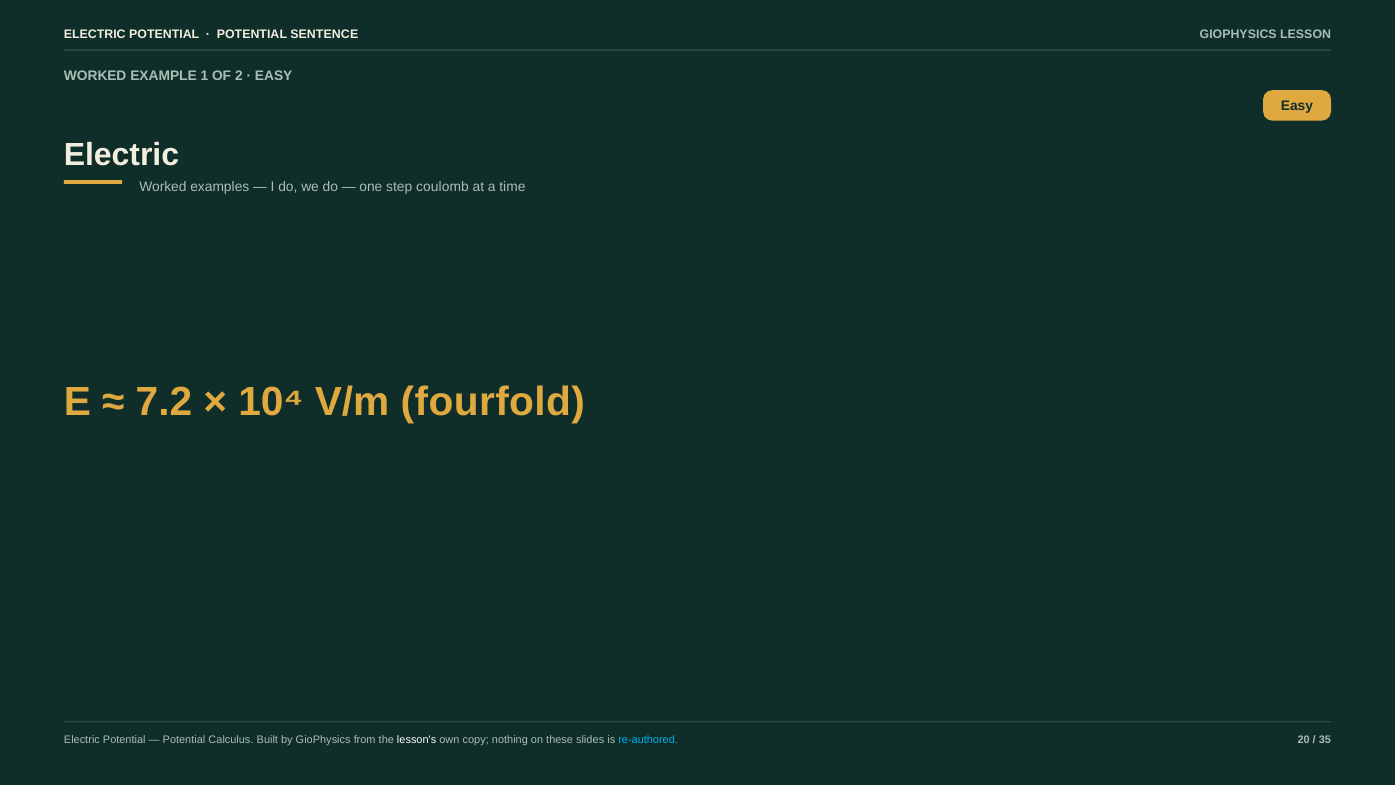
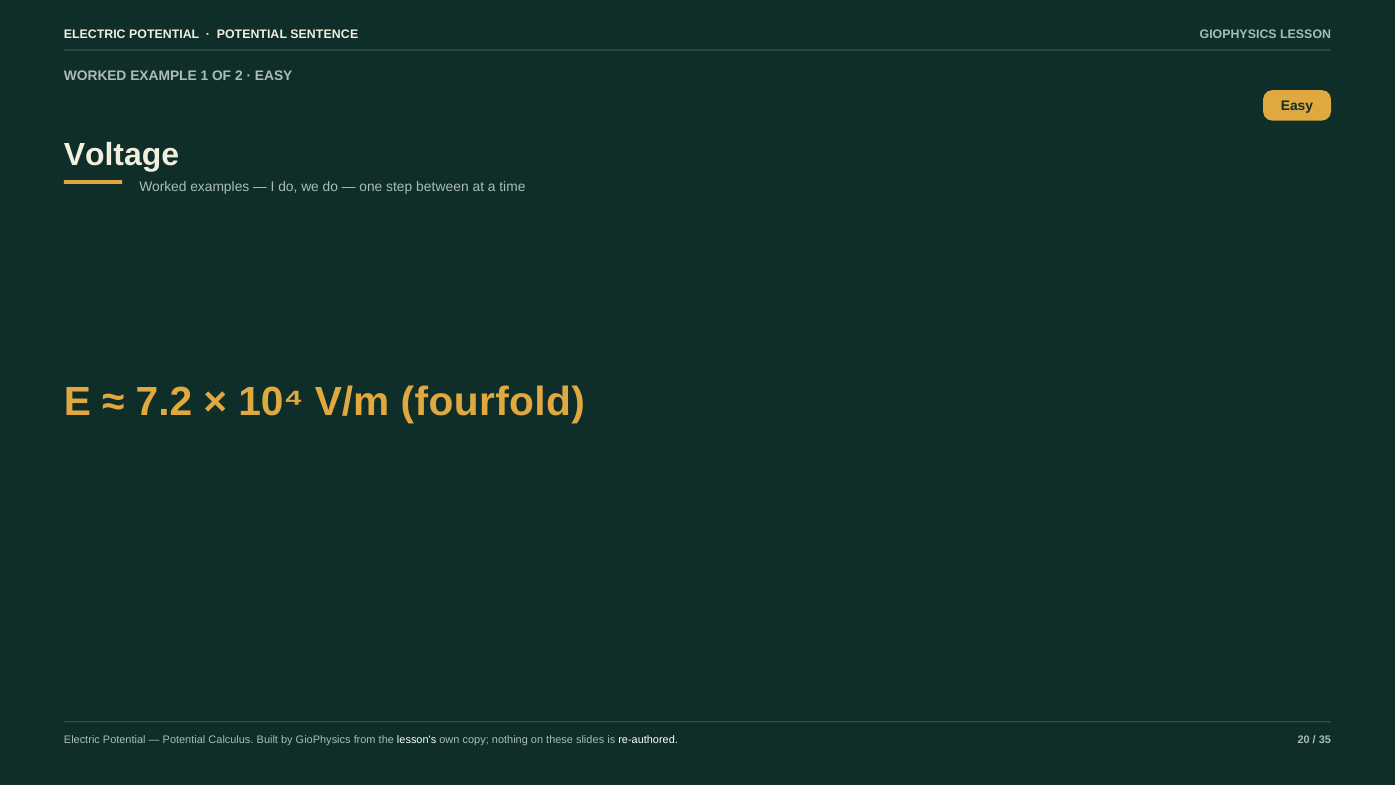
Electric at (121, 155): Electric -> Voltage
coulomb: coulomb -> between
re-authored colour: light blue -> white
